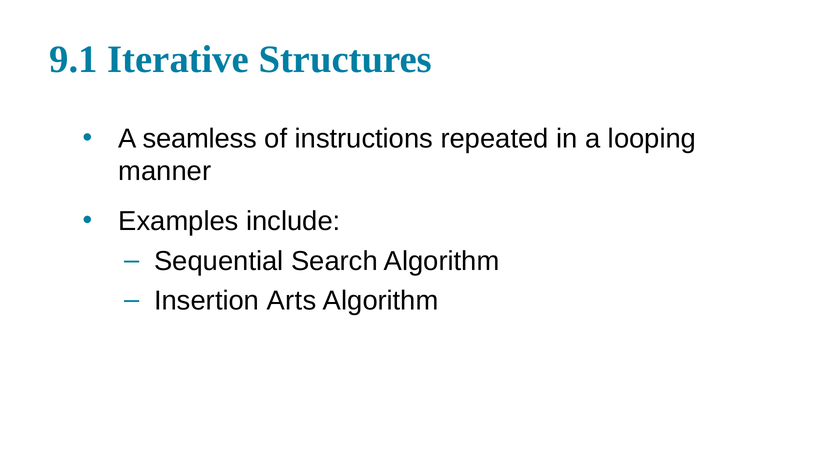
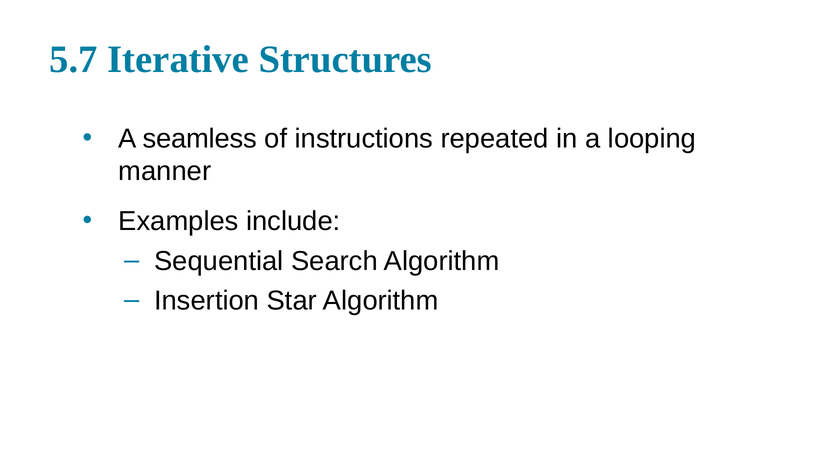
9.1: 9.1 -> 5.7
Arts: Arts -> Star
